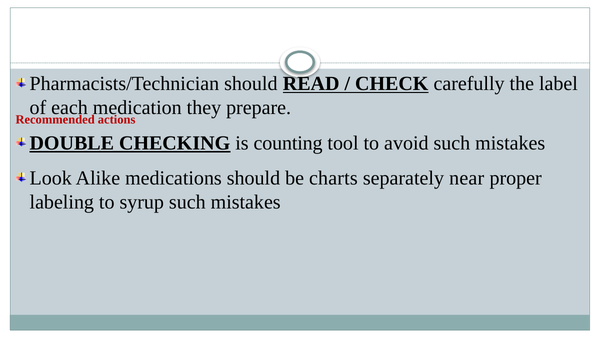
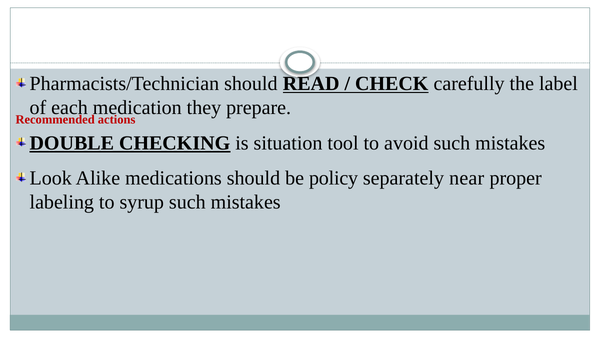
counting: counting -> situation
charts: charts -> policy
